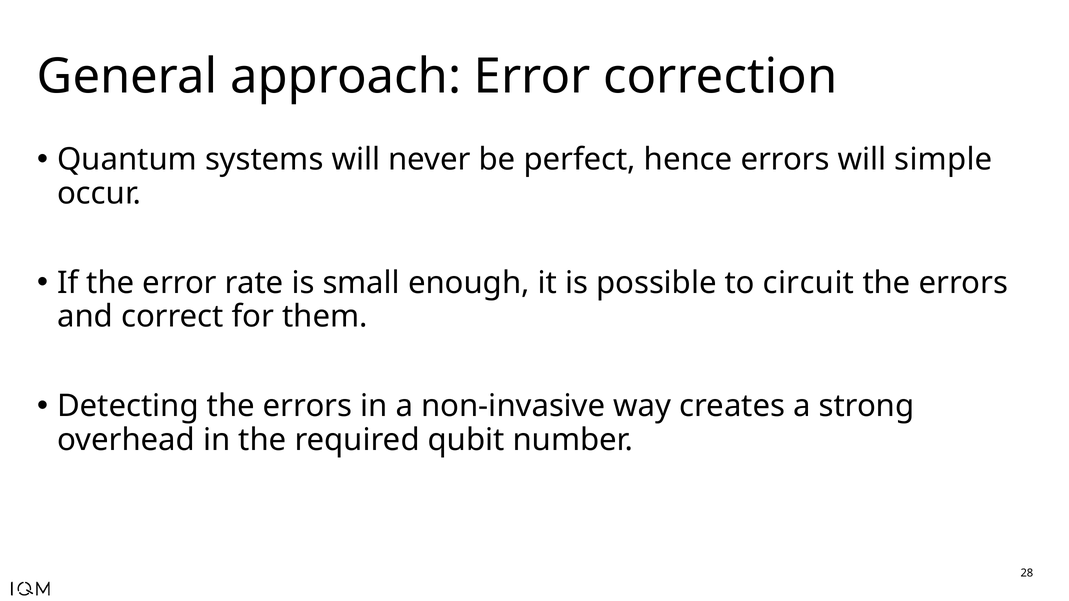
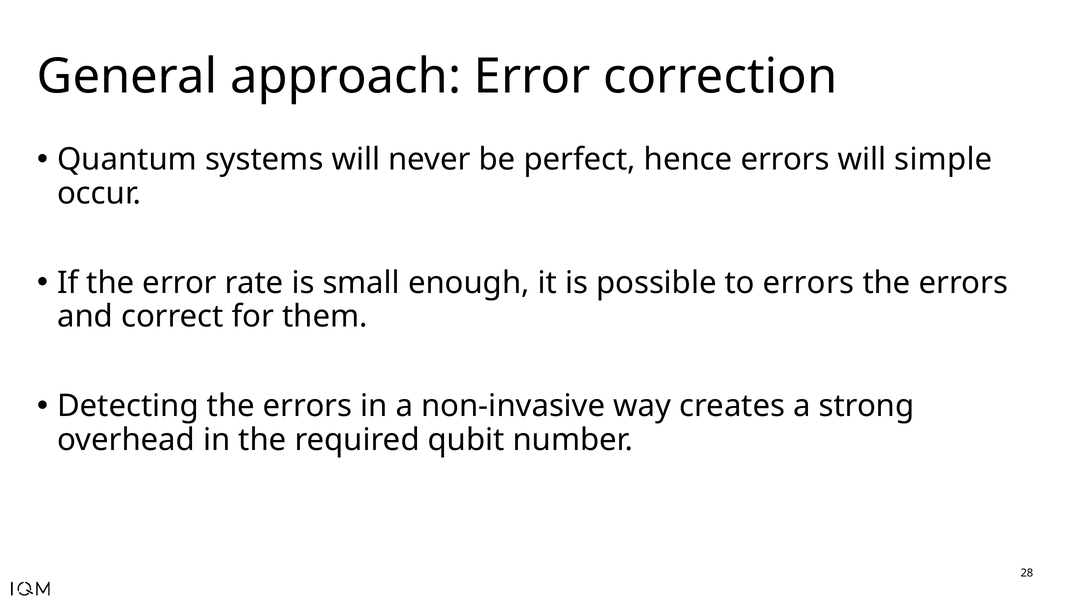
to circuit: circuit -> errors
